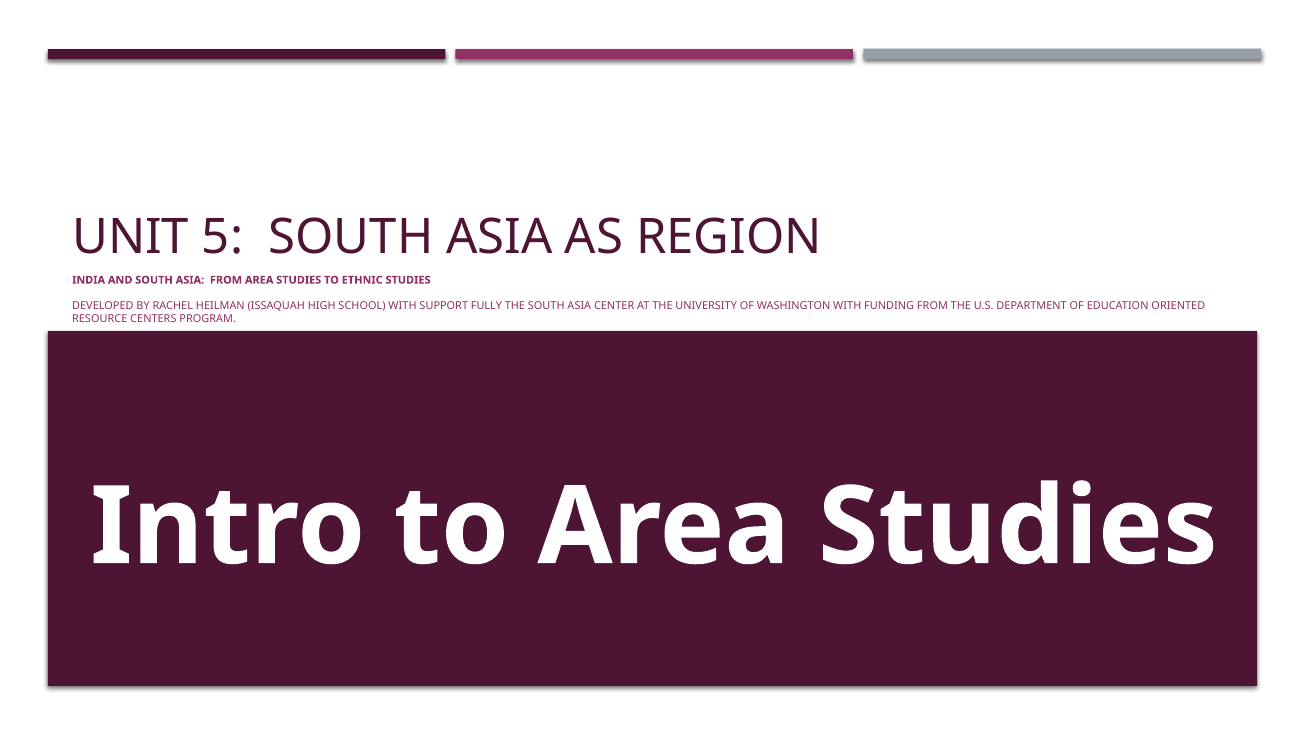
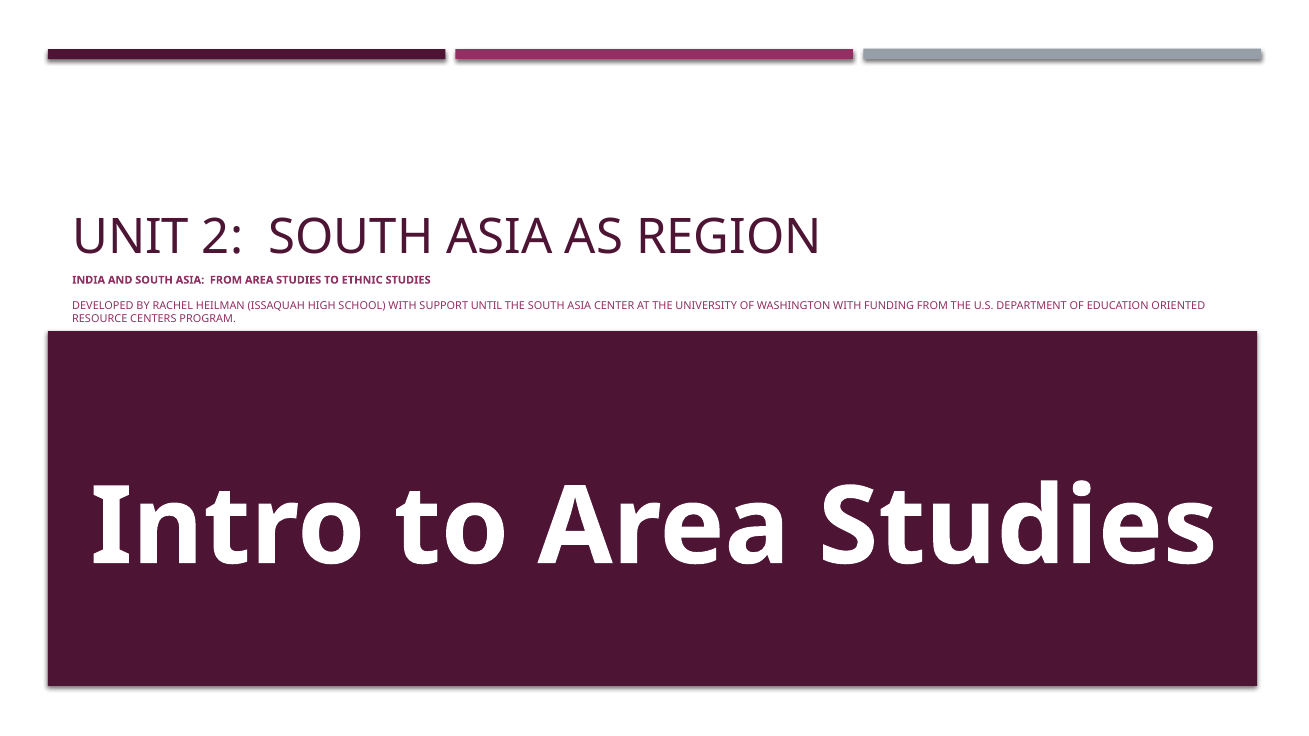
5: 5 -> 2
FULLY: FULLY -> UNTIL
